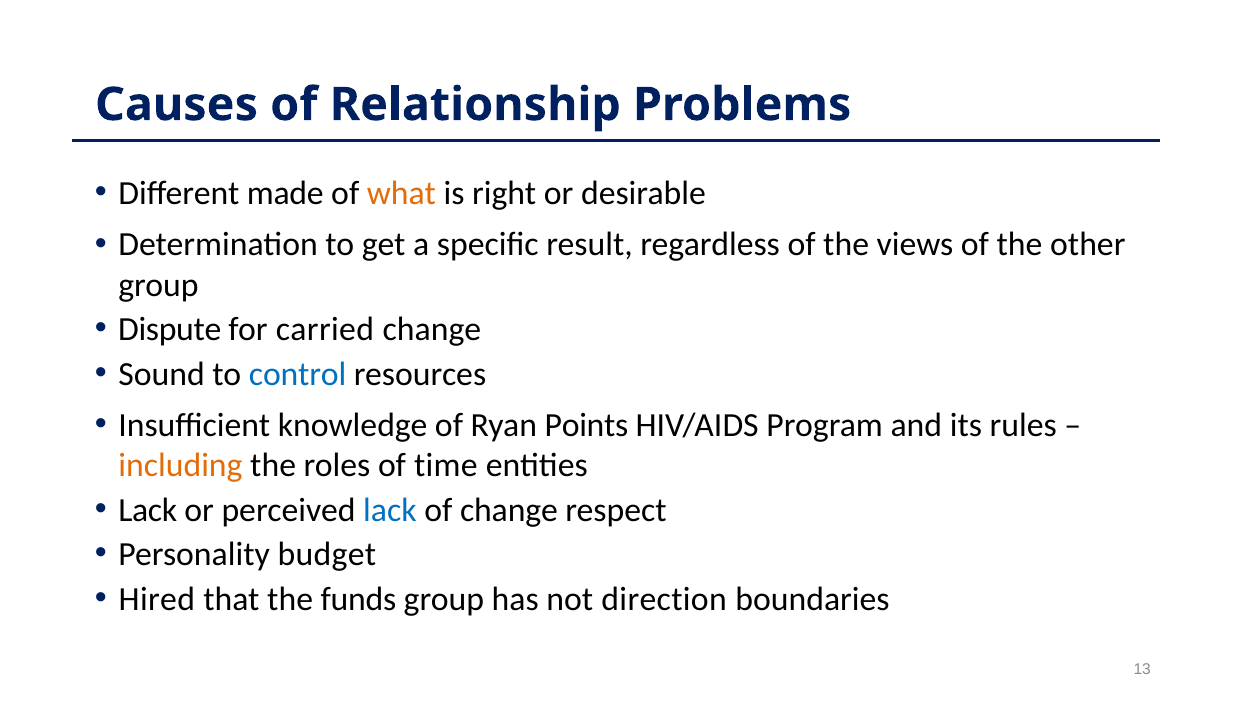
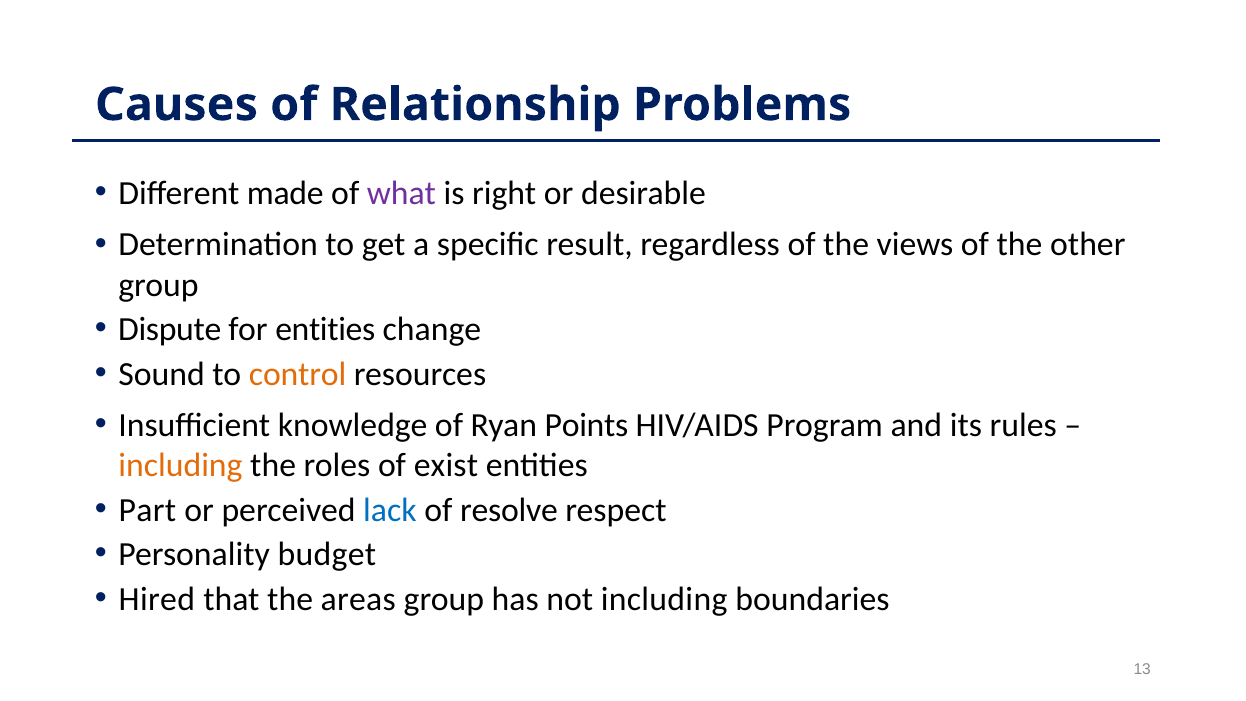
what colour: orange -> purple
for carried: carried -> entities
control colour: blue -> orange
time: time -> exist
Lack at (148, 510): Lack -> Part
of change: change -> resolve
funds: funds -> areas
not direction: direction -> including
